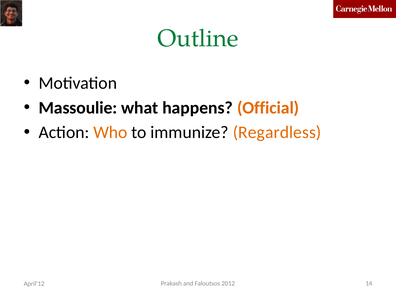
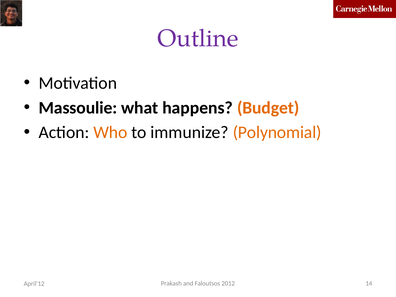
Outline colour: green -> purple
Official: Official -> Budget
Regardless: Regardless -> Polynomial
